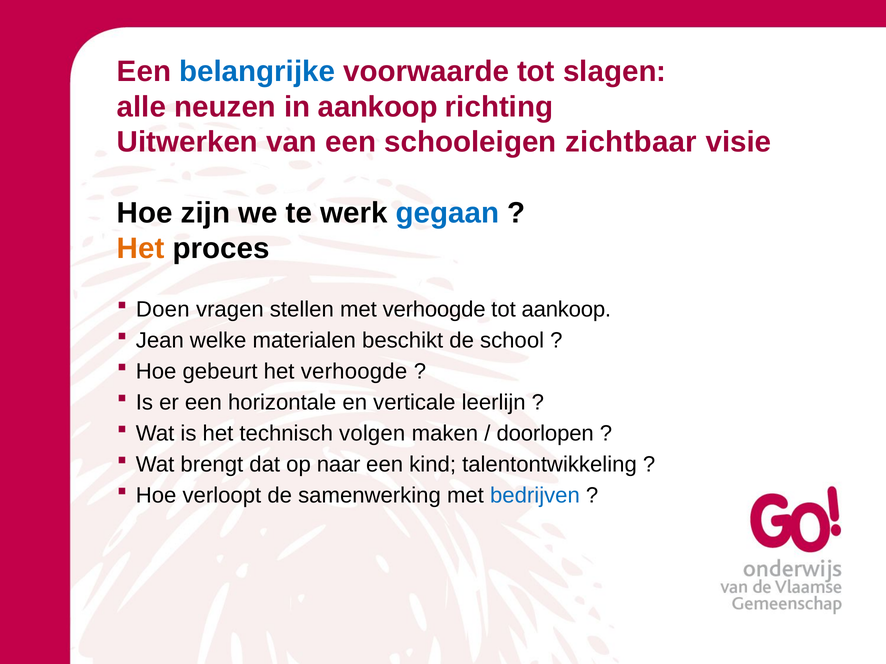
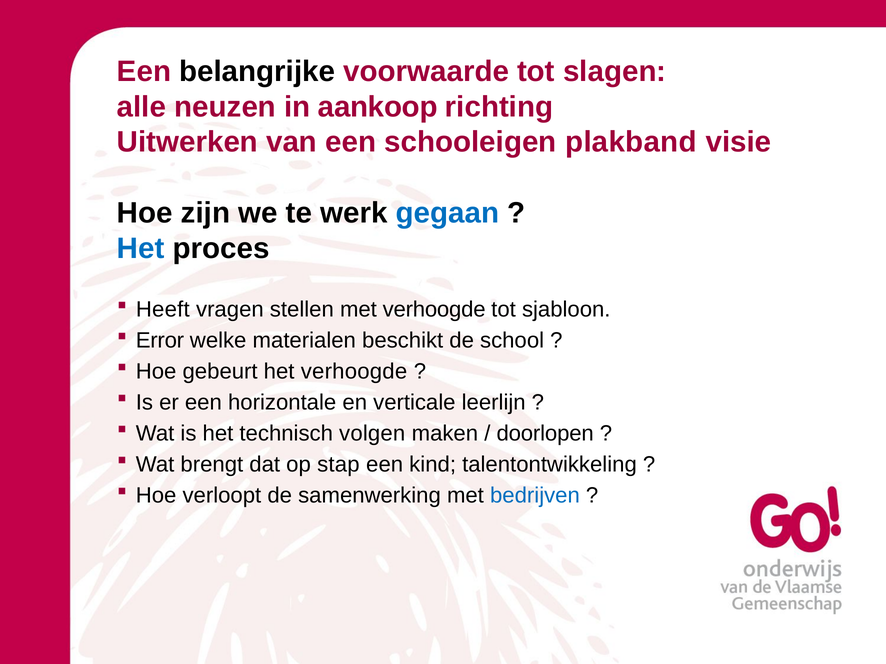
belangrijke colour: blue -> black
zichtbaar: zichtbaar -> plakband
Het at (141, 249) colour: orange -> blue
Doen: Doen -> Heeft
tot aankoop: aankoop -> sjabloon
Jean: Jean -> Error
naar: naar -> stap
